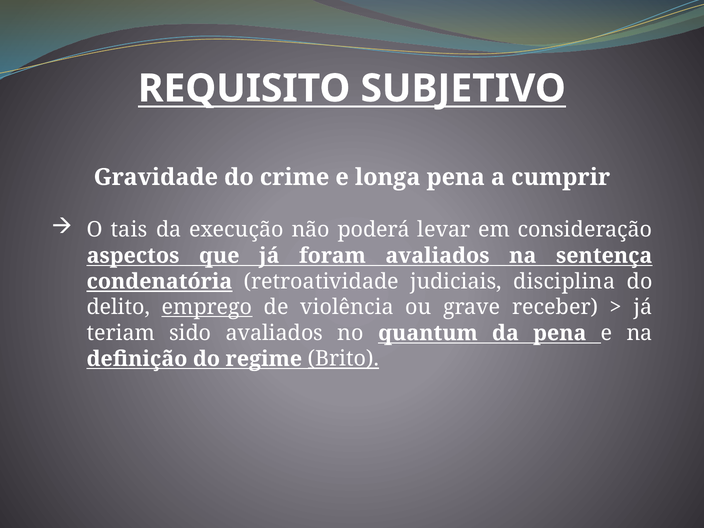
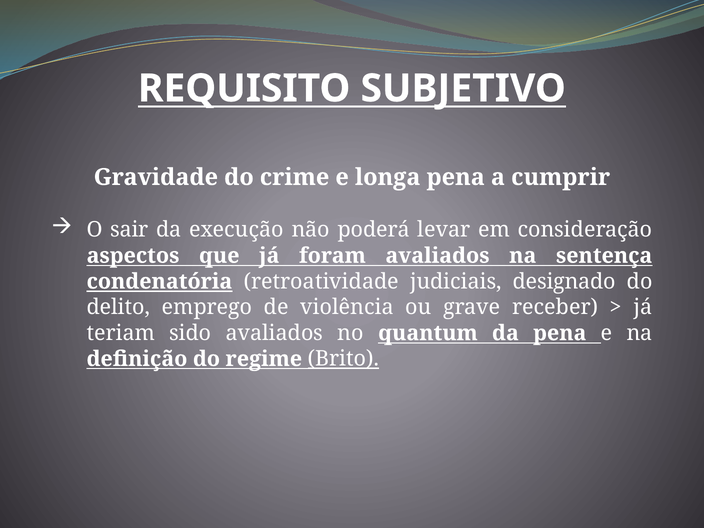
tais: tais -> sair
disciplina: disciplina -> designado
emprego underline: present -> none
